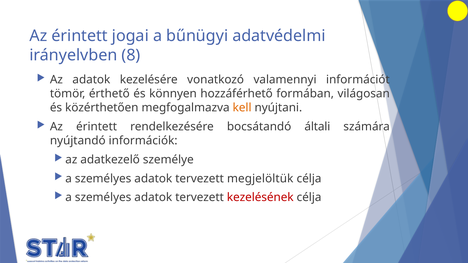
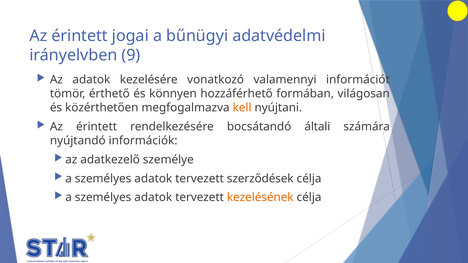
8: 8 -> 9
megjelöltük: megjelöltük -> szerződések
kezelésének colour: red -> orange
